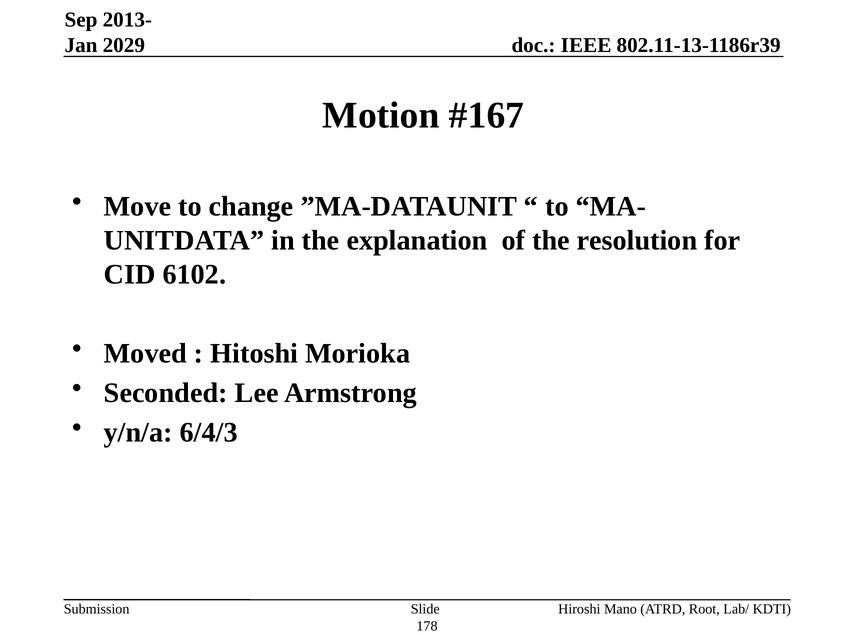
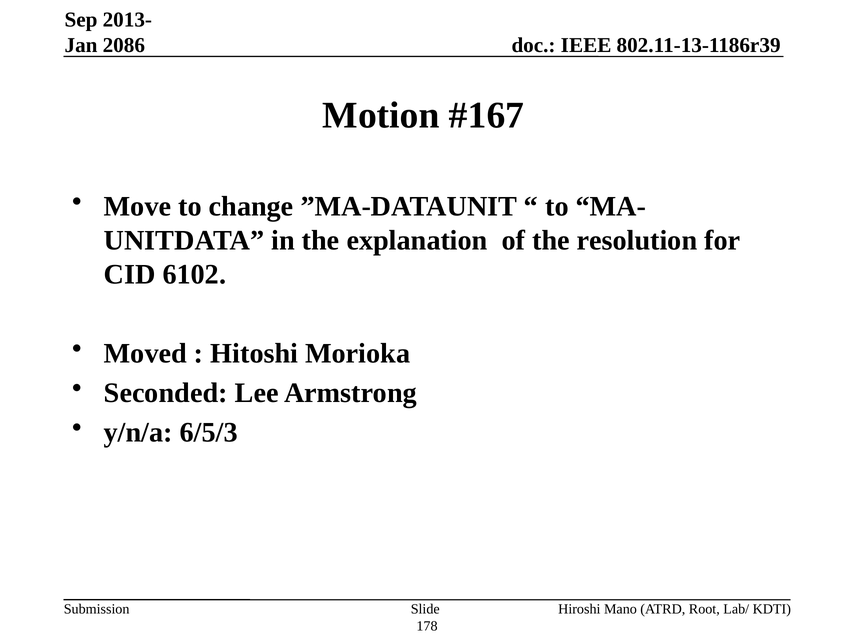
2029: 2029 -> 2086
6/4/3: 6/4/3 -> 6/5/3
